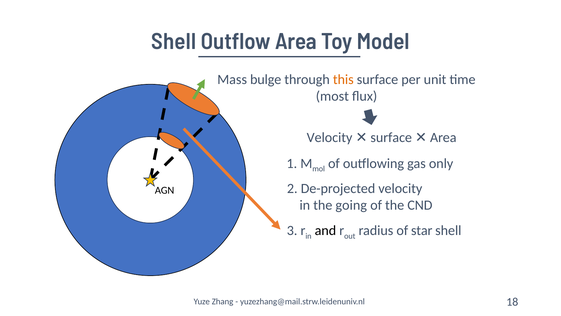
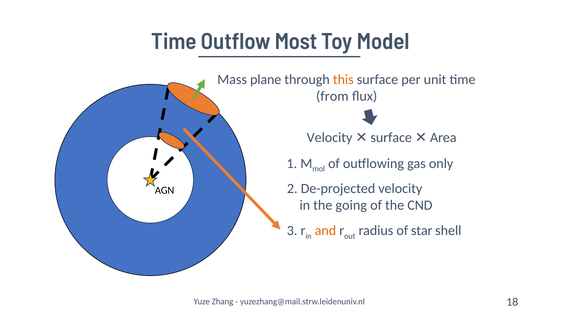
Shell at (174, 41): Shell -> Time
Outflow Area: Area -> Most
bulge: bulge -> plane
most: most -> from
and colour: black -> orange
